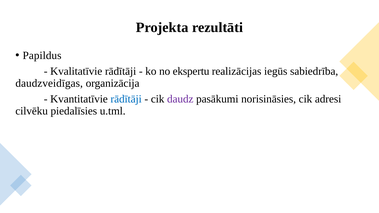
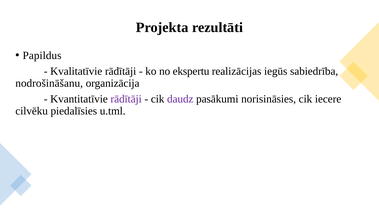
daudzveidīgas: daudzveidīgas -> nodrošināšanu
rādītāji at (126, 99) colour: blue -> purple
adresi: adresi -> iecere
